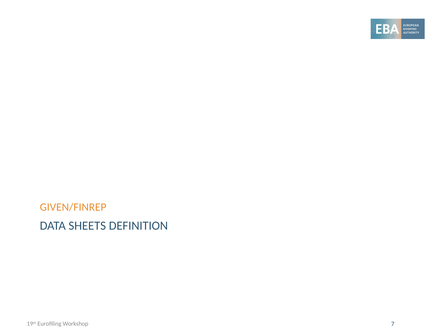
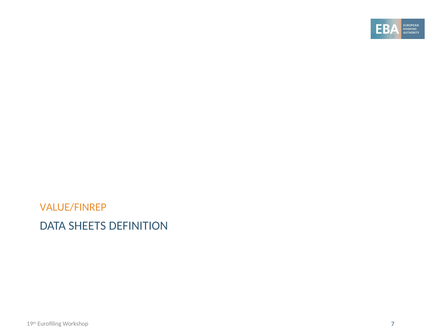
GIVEN/FINREP: GIVEN/FINREP -> VALUE/FINREP
